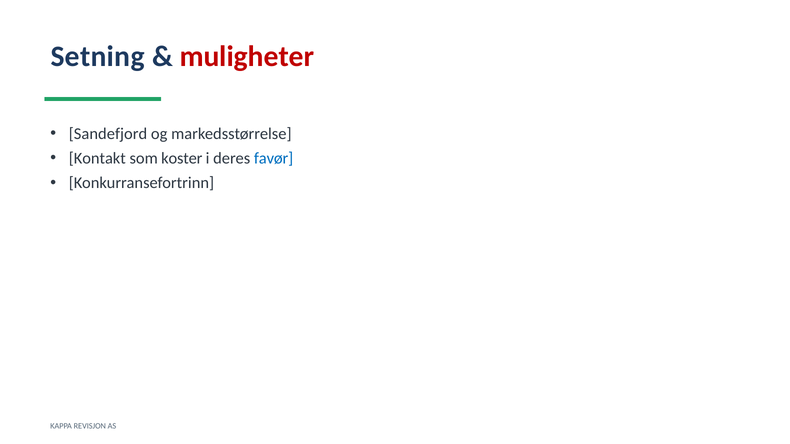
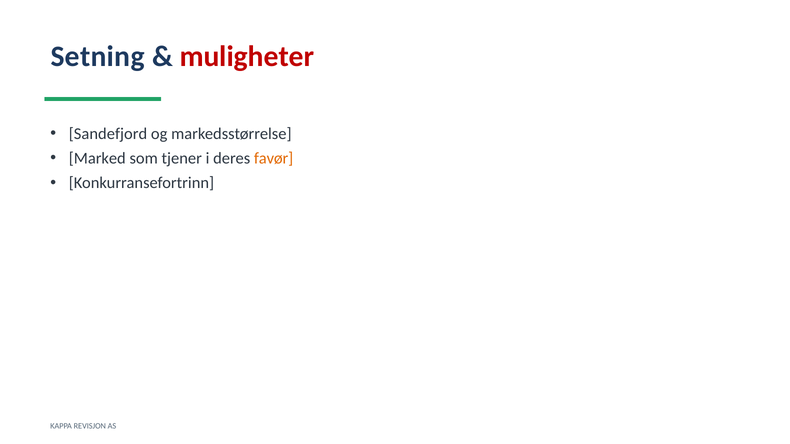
Kontakt: Kontakt -> Marked
koster: koster -> tjener
favør colour: blue -> orange
